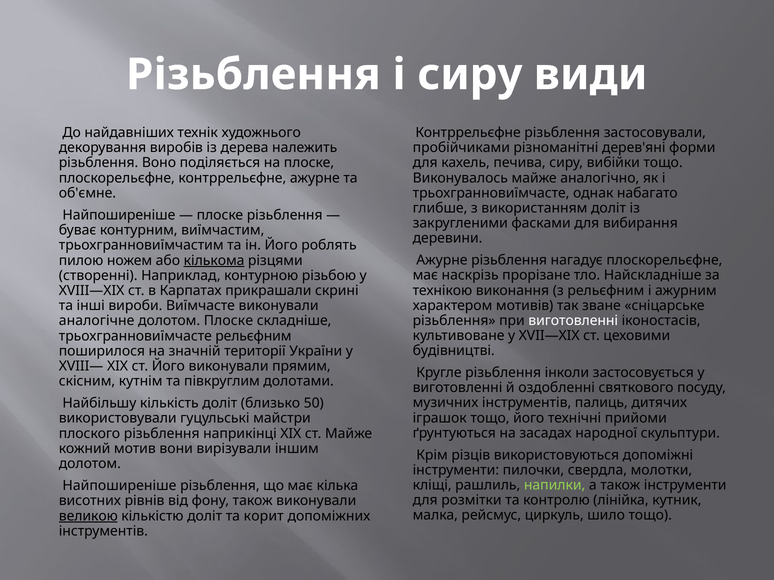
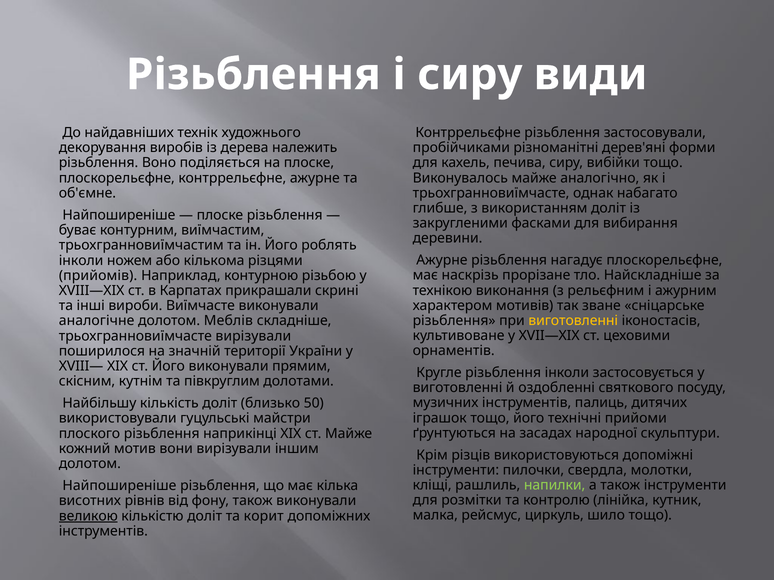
пилою at (81, 261): пилою -> інколи
кількома underline: present -> none
створенні: створенні -> прийомів
виготовленні at (573, 321) colour: white -> yellow
долотом Плоске: Плоске -> Меблів
трьохгранновиїмчасте рельєфним: рельєфним -> вирізували
будівництві: будівництві -> орнаментів
